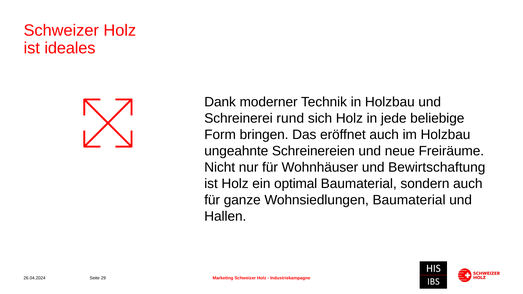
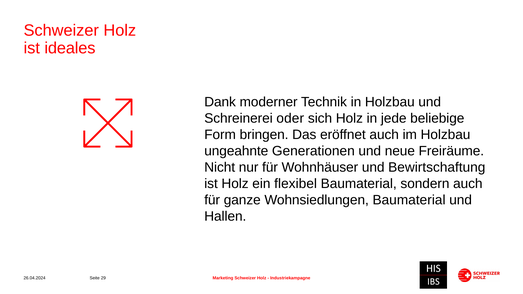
rund: rund -> oder
Schreinereien: Schreinereien -> Generationen
optimal: optimal -> flexibel
